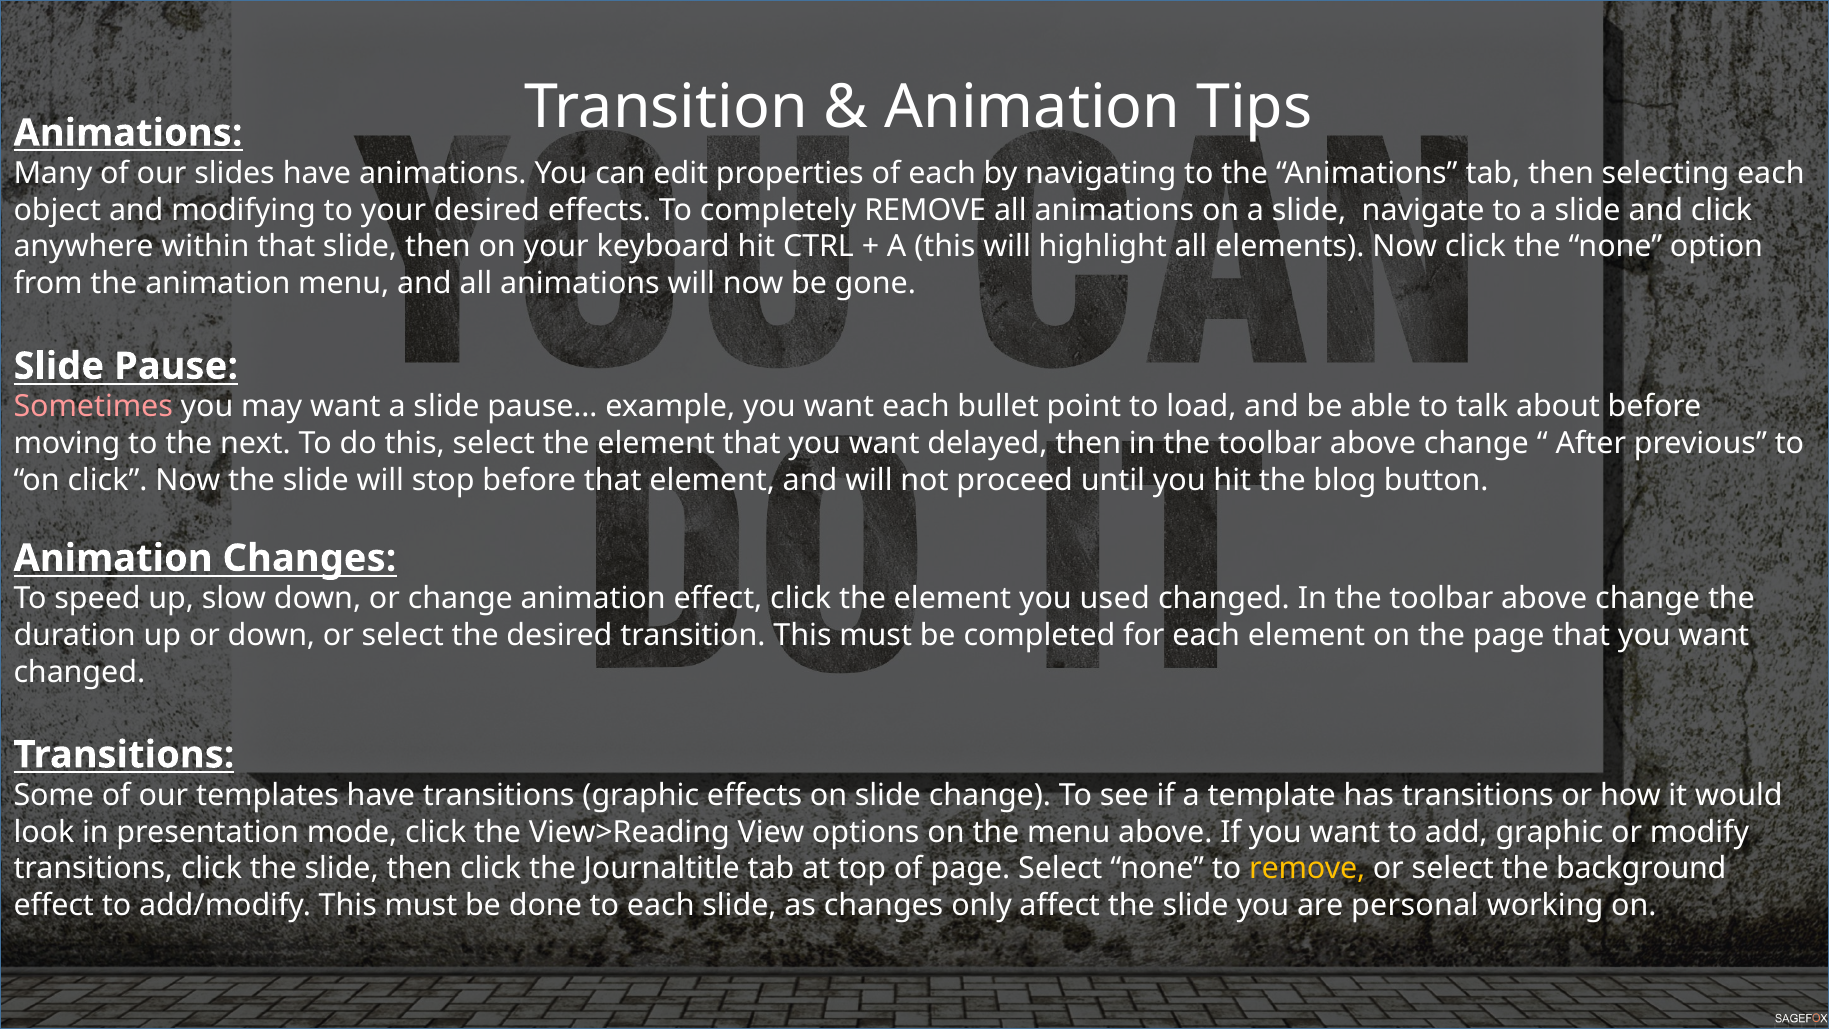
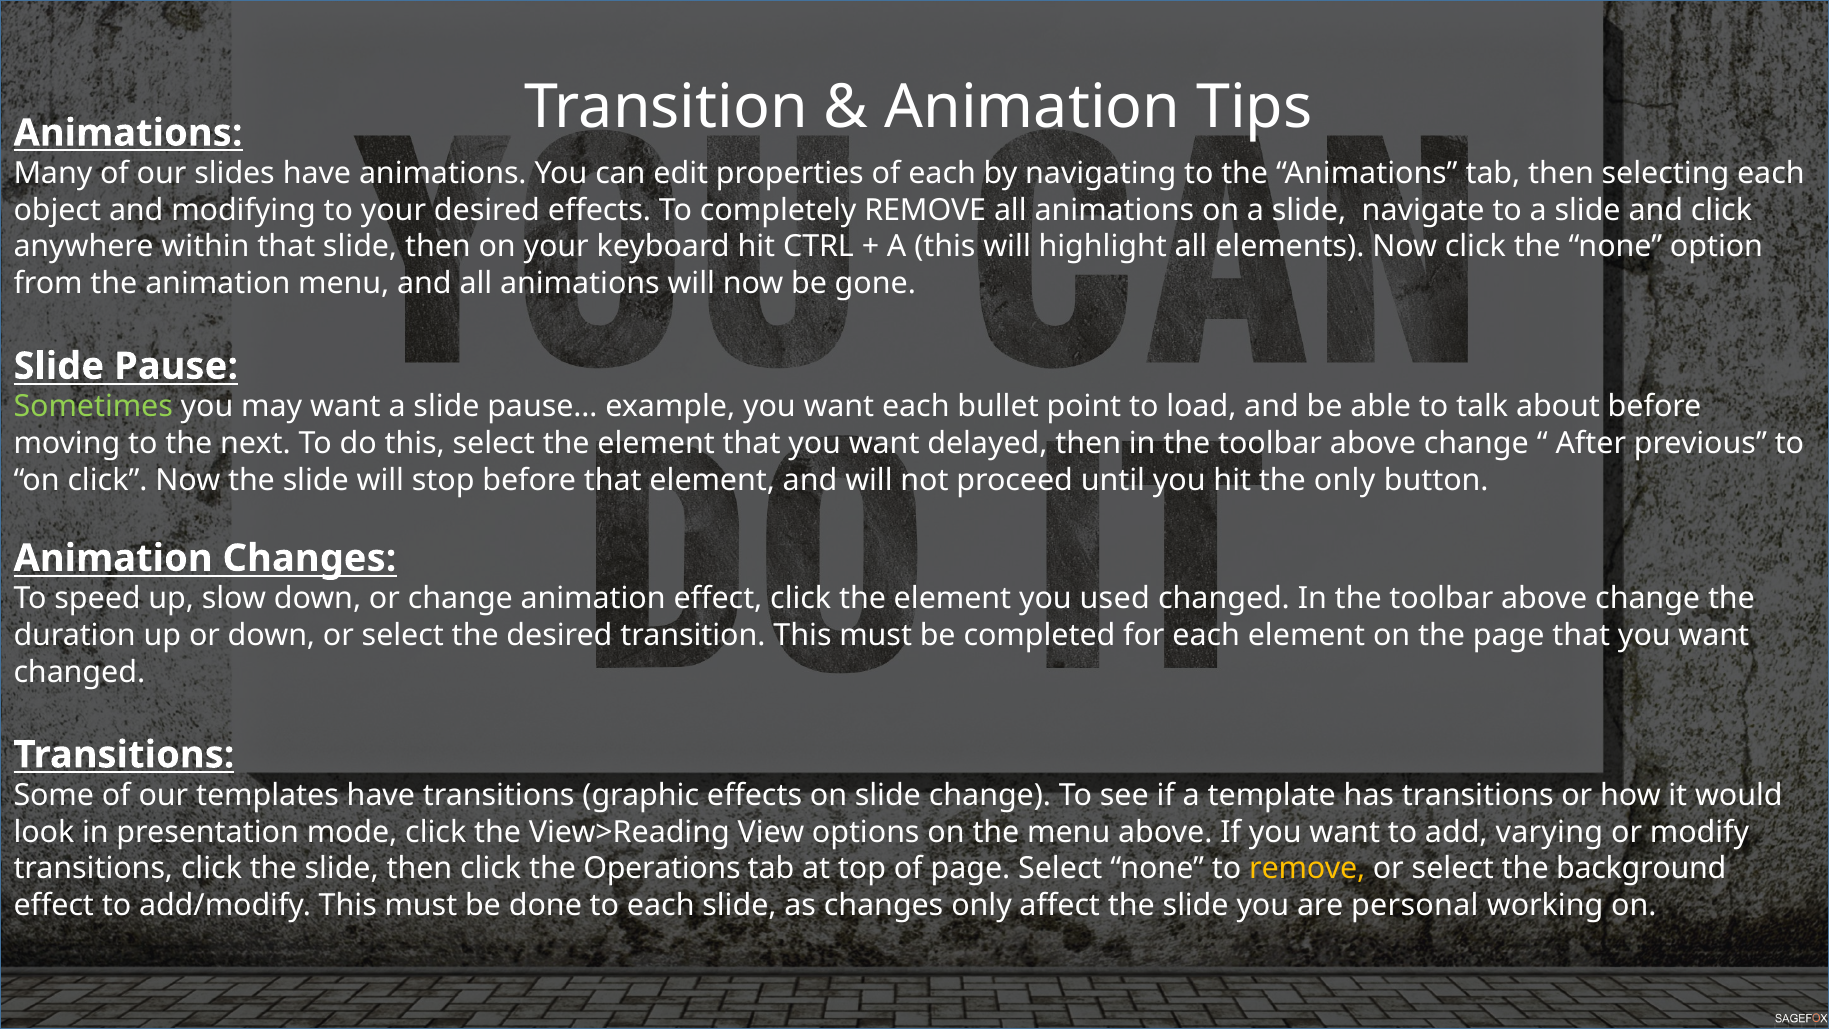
Sometimes colour: pink -> light green
the blog: blog -> only
add graphic: graphic -> varying
Journaltitle: Journaltitle -> Operations
